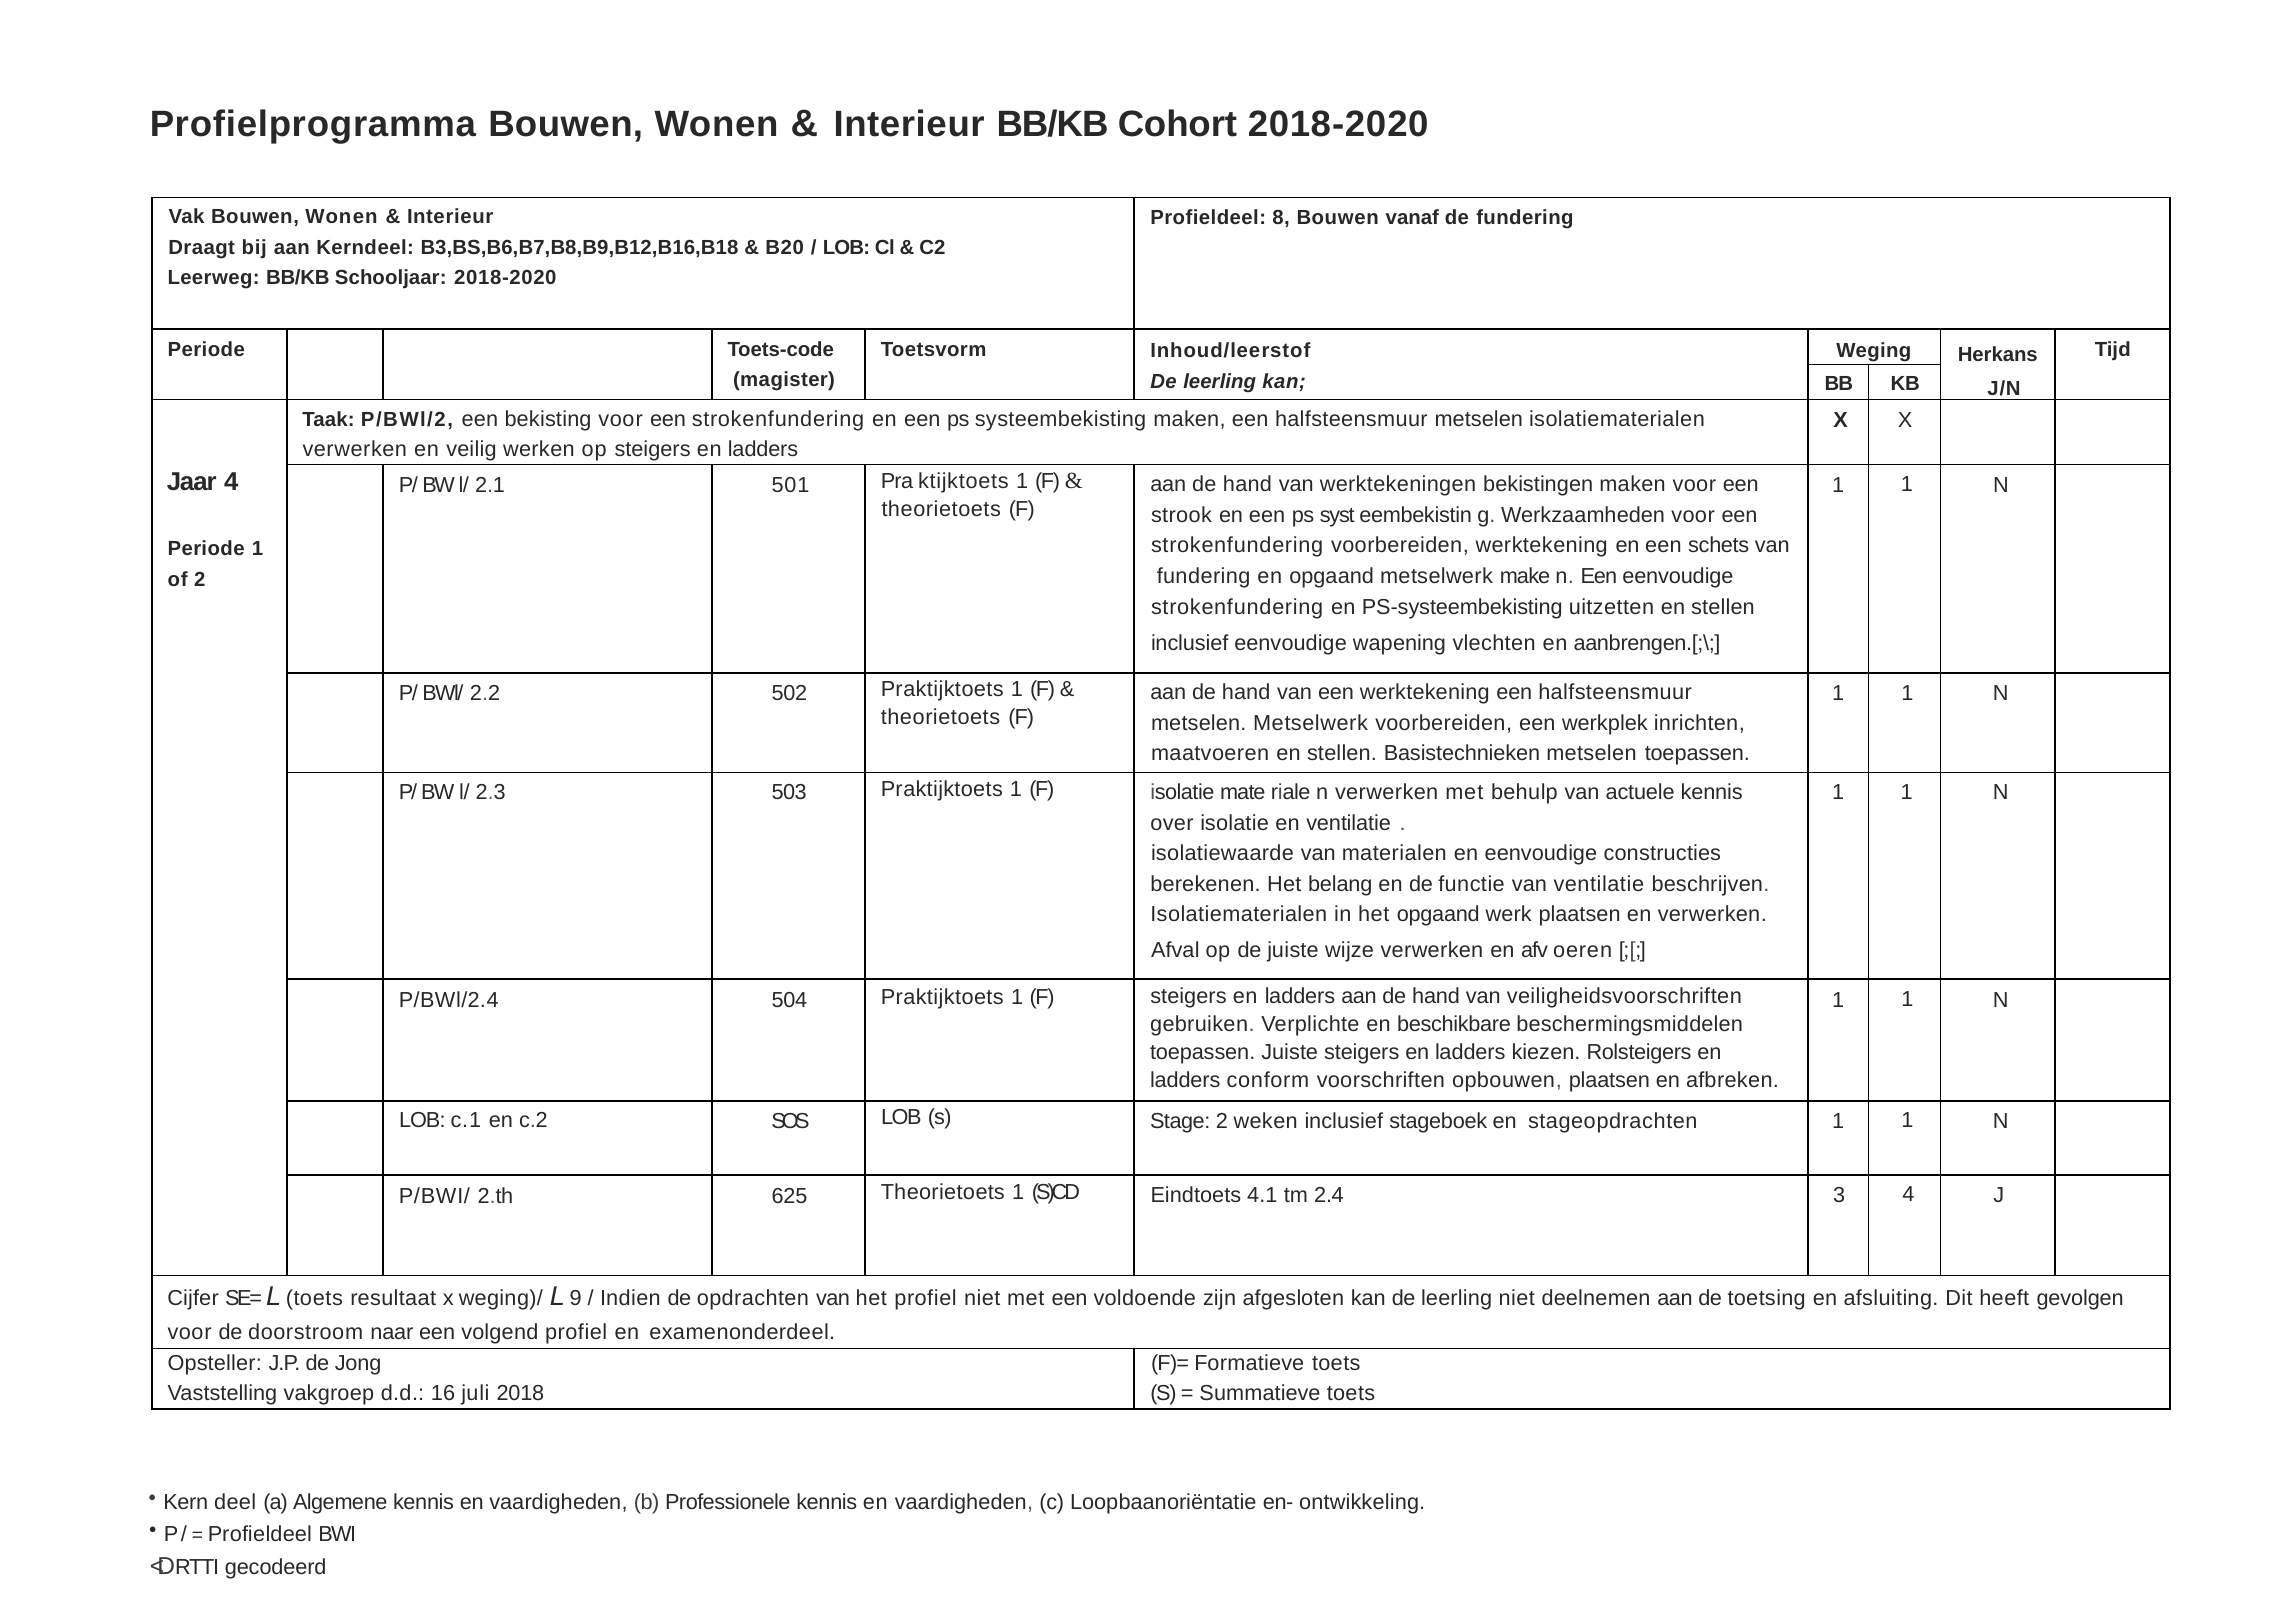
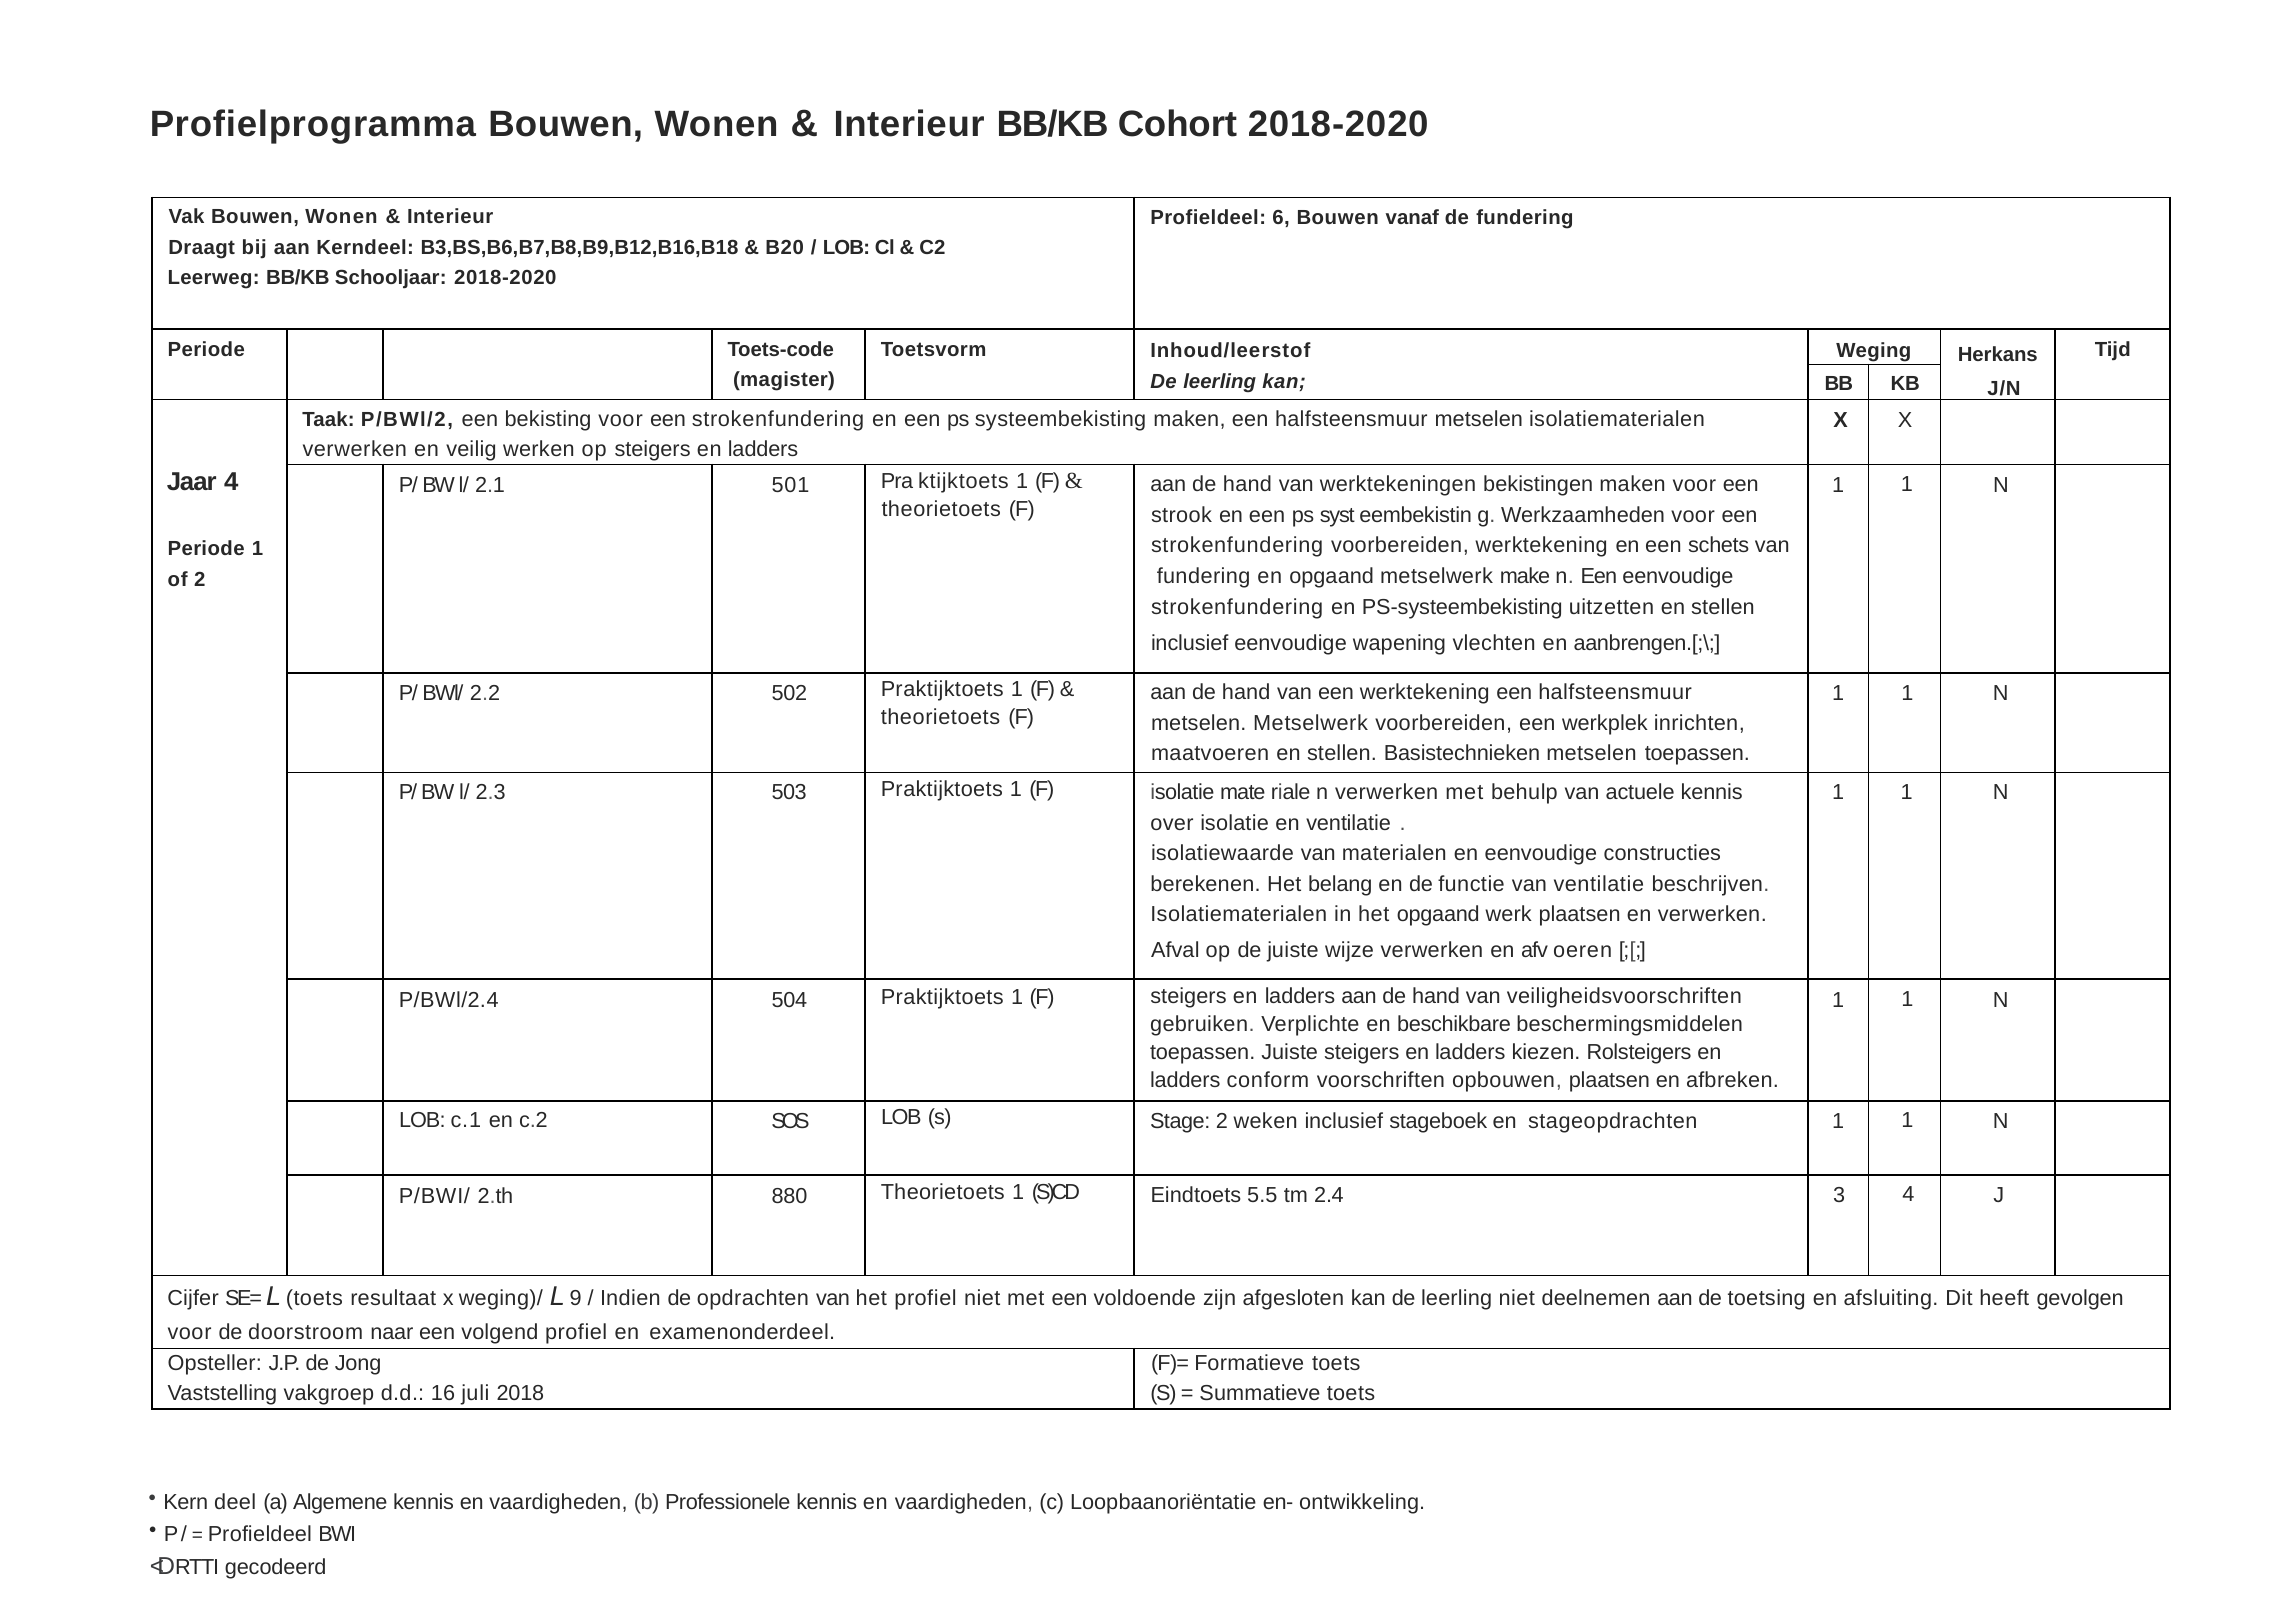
8: 8 -> 6
625: 625 -> 880
4.1: 4.1 -> 5.5
